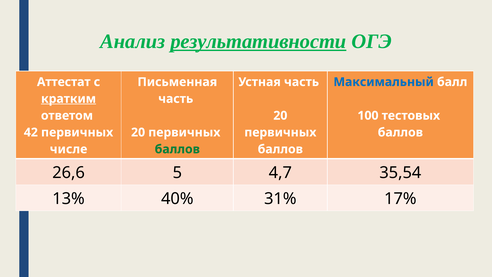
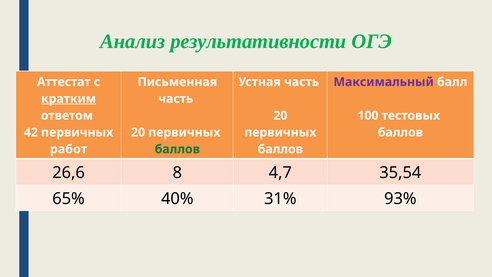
результативности underline: present -> none
Максимальный colour: blue -> purple
числе: числе -> работ
5: 5 -> 8
13%: 13% -> 65%
17%: 17% -> 93%
